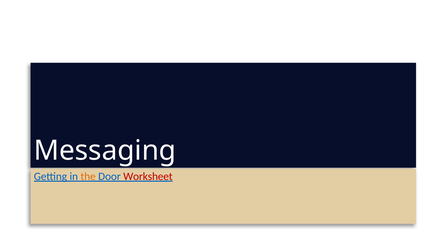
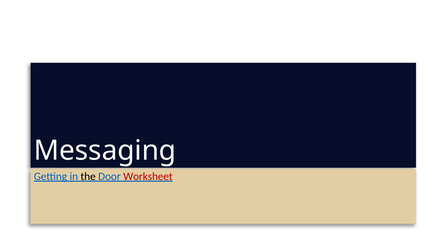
the colour: orange -> black
